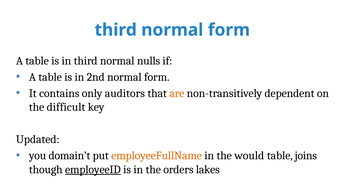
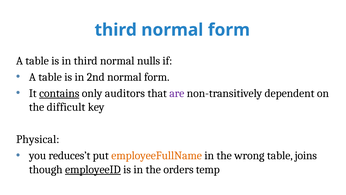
contains underline: none -> present
are colour: orange -> purple
Updated: Updated -> Physical
domain’t: domain’t -> reduces’t
would: would -> wrong
lakes: lakes -> temp
